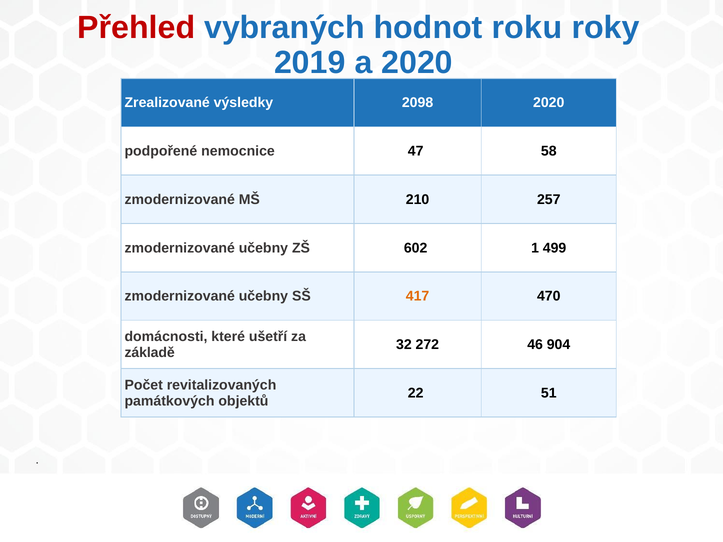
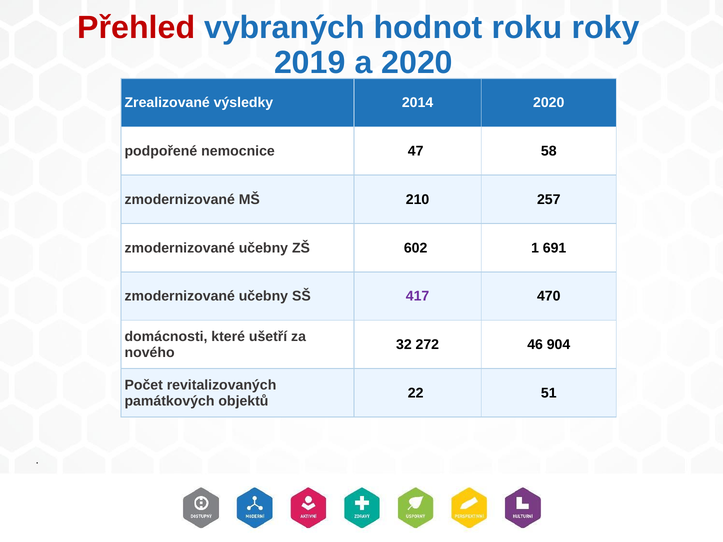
2098: 2098 -> 2014
499: 499 -> 691
417 colour: orange -> purple
základě: základě -> nového
